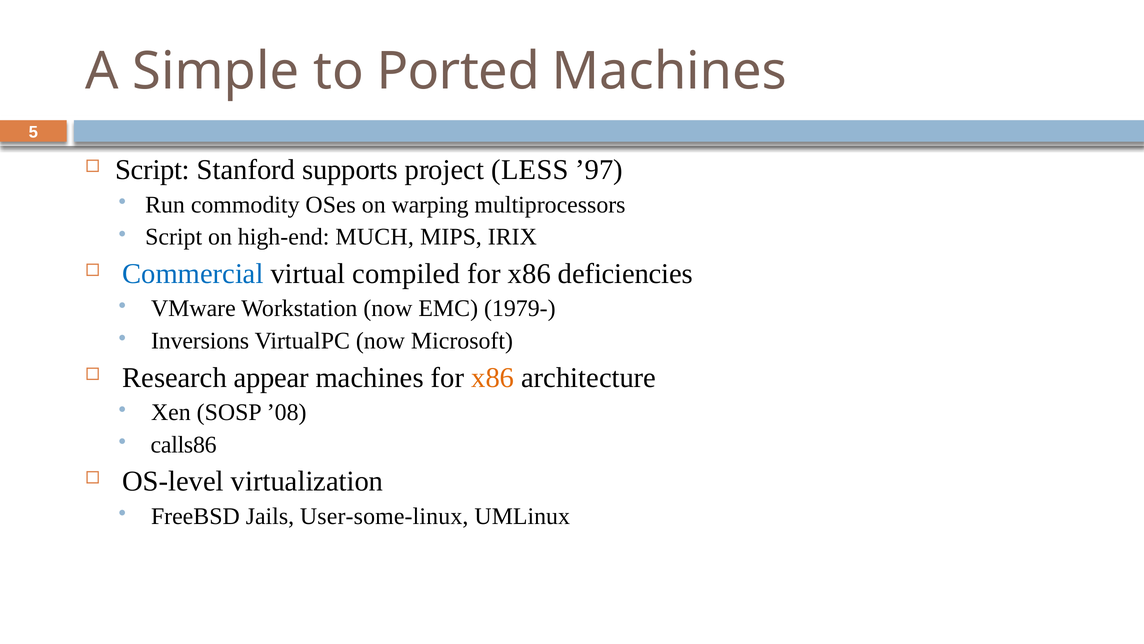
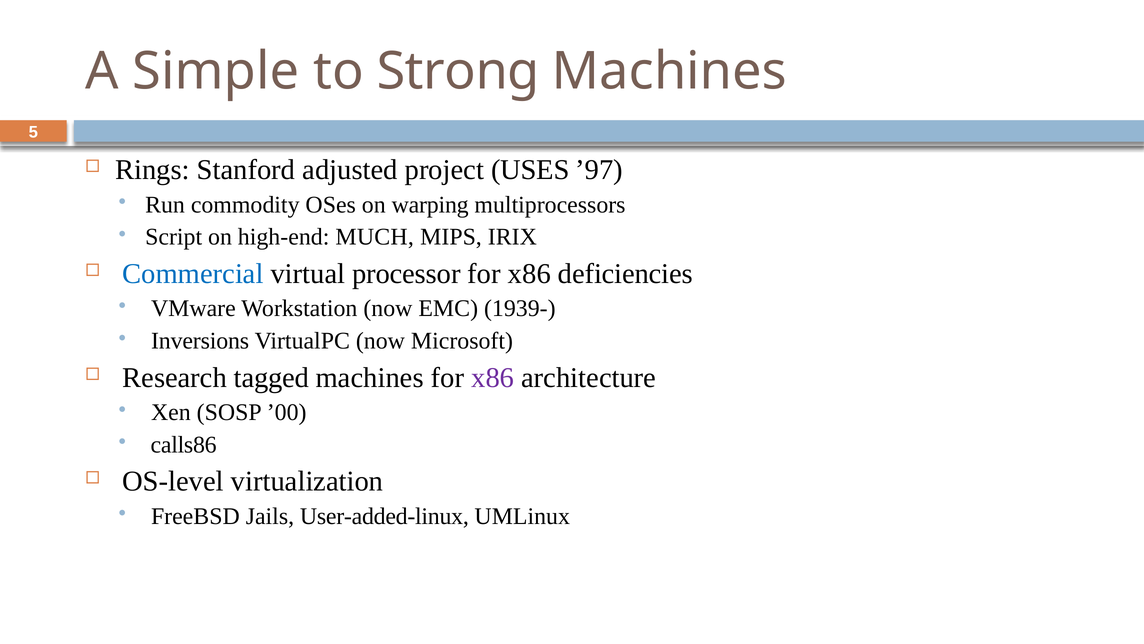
Ported: Ported -> Strong
Script at (152, 170): Script -> Rings
supports: supports -> adjusted
LESS: LESS -> USES
compiled: compiled -> processor
1979-: 1979- -> 1939-
appear: appear -> tagged
x86 at (493, 377) colour: orange -> purple
’08: ’08 -> ’00
User-some-linux: User-some-linux -> User-added-linux
